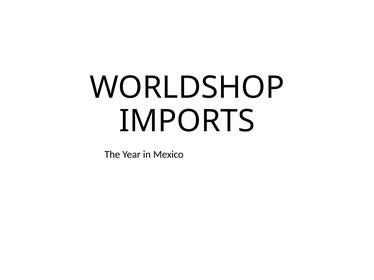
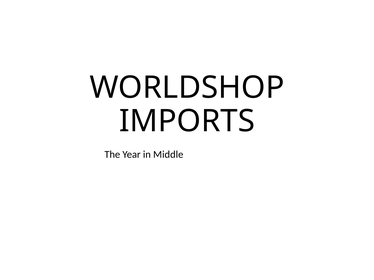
Mexico: Mexico -> Middle
